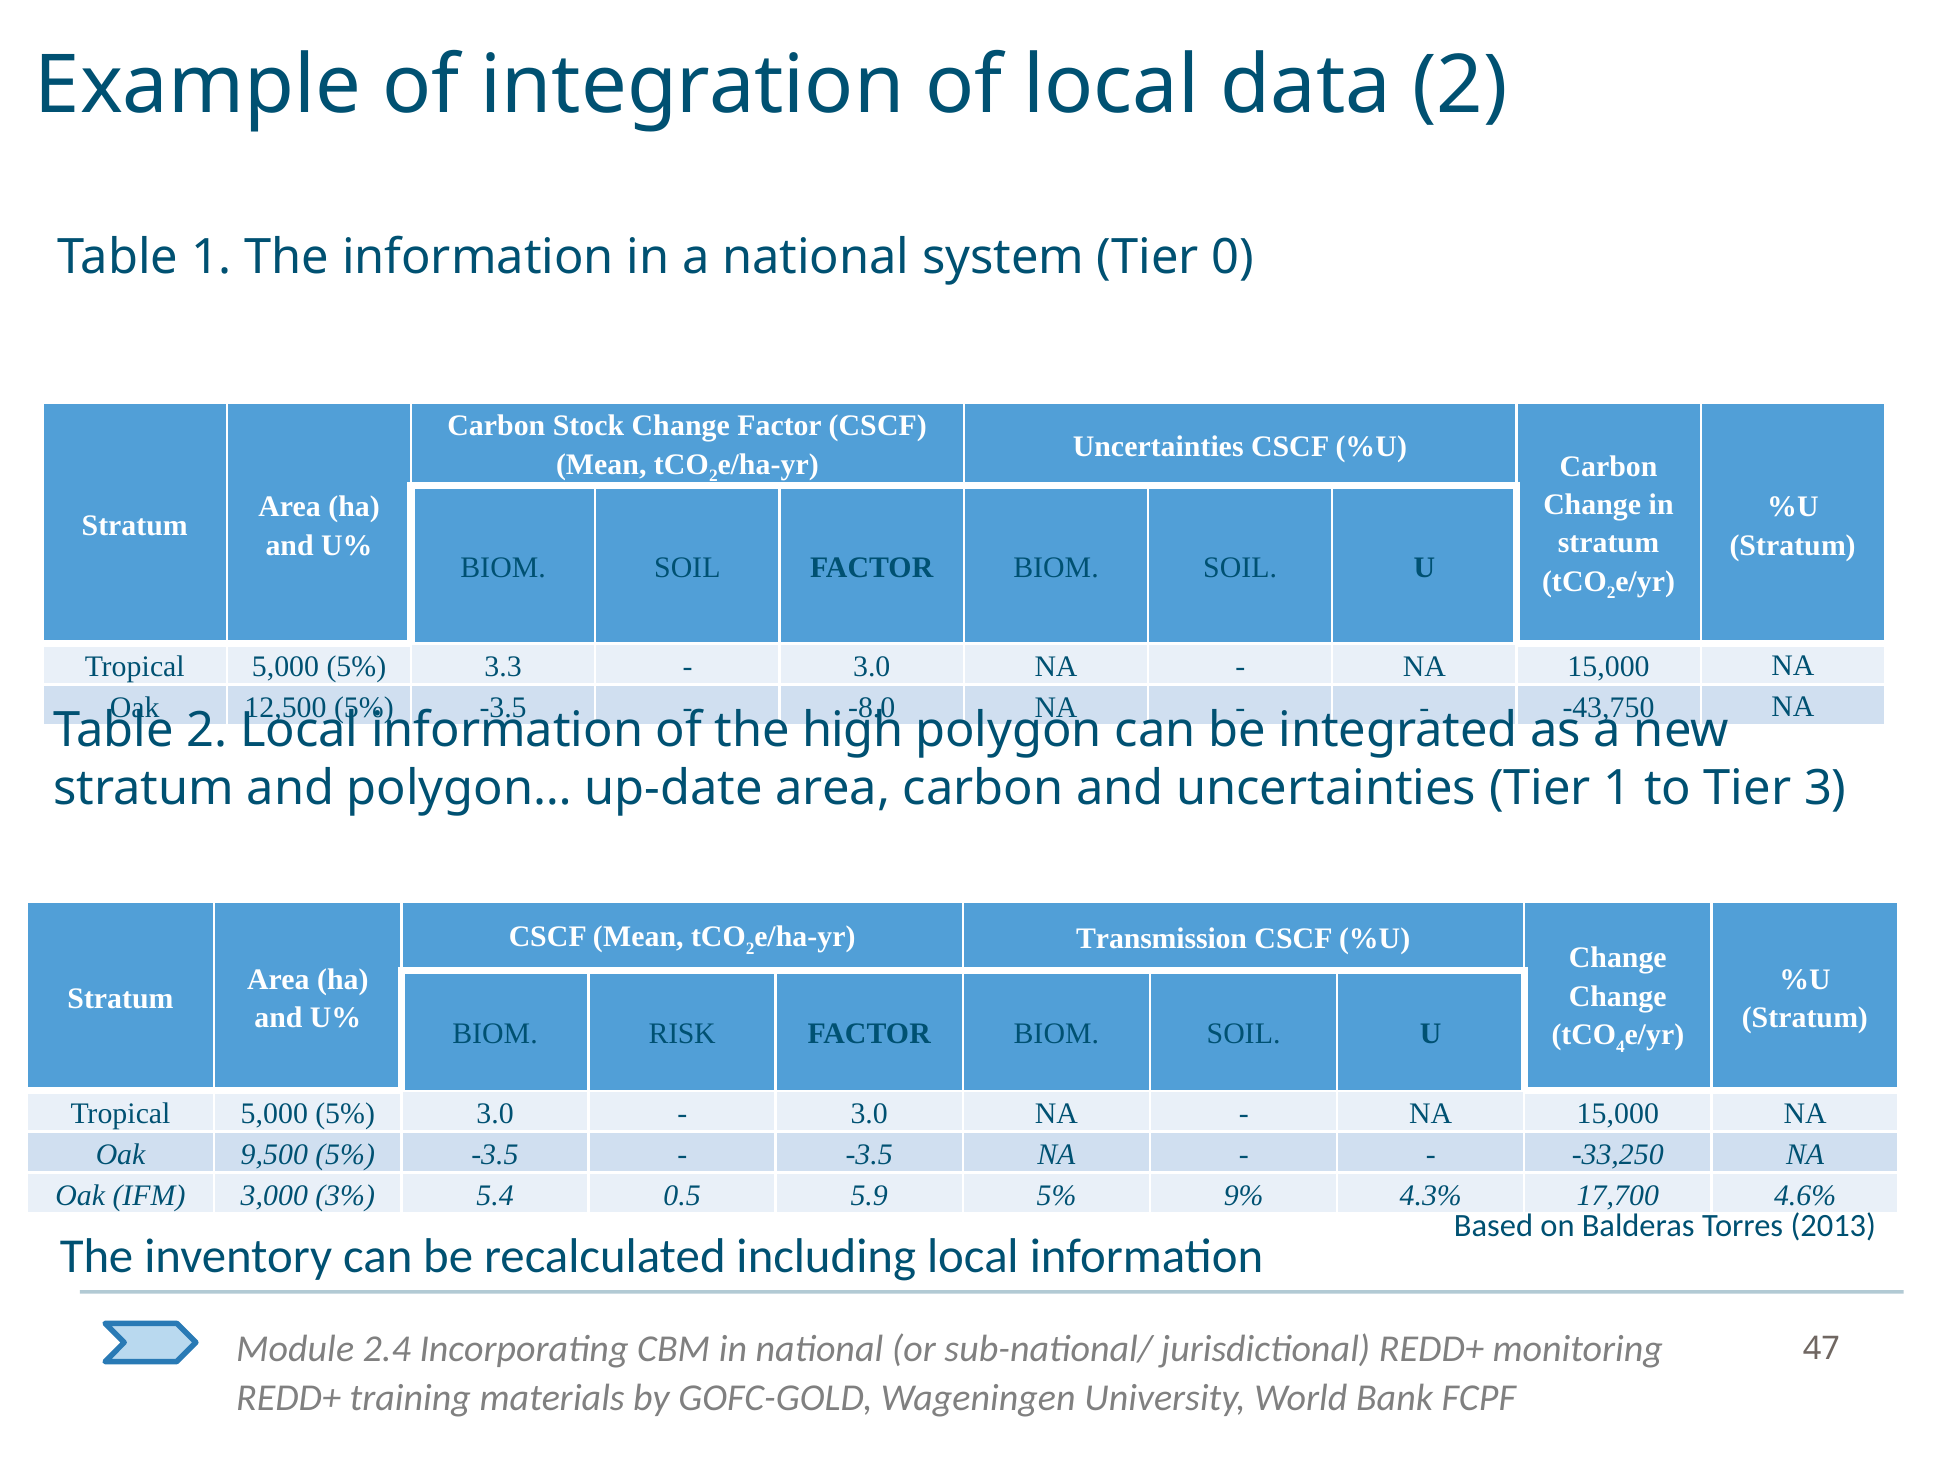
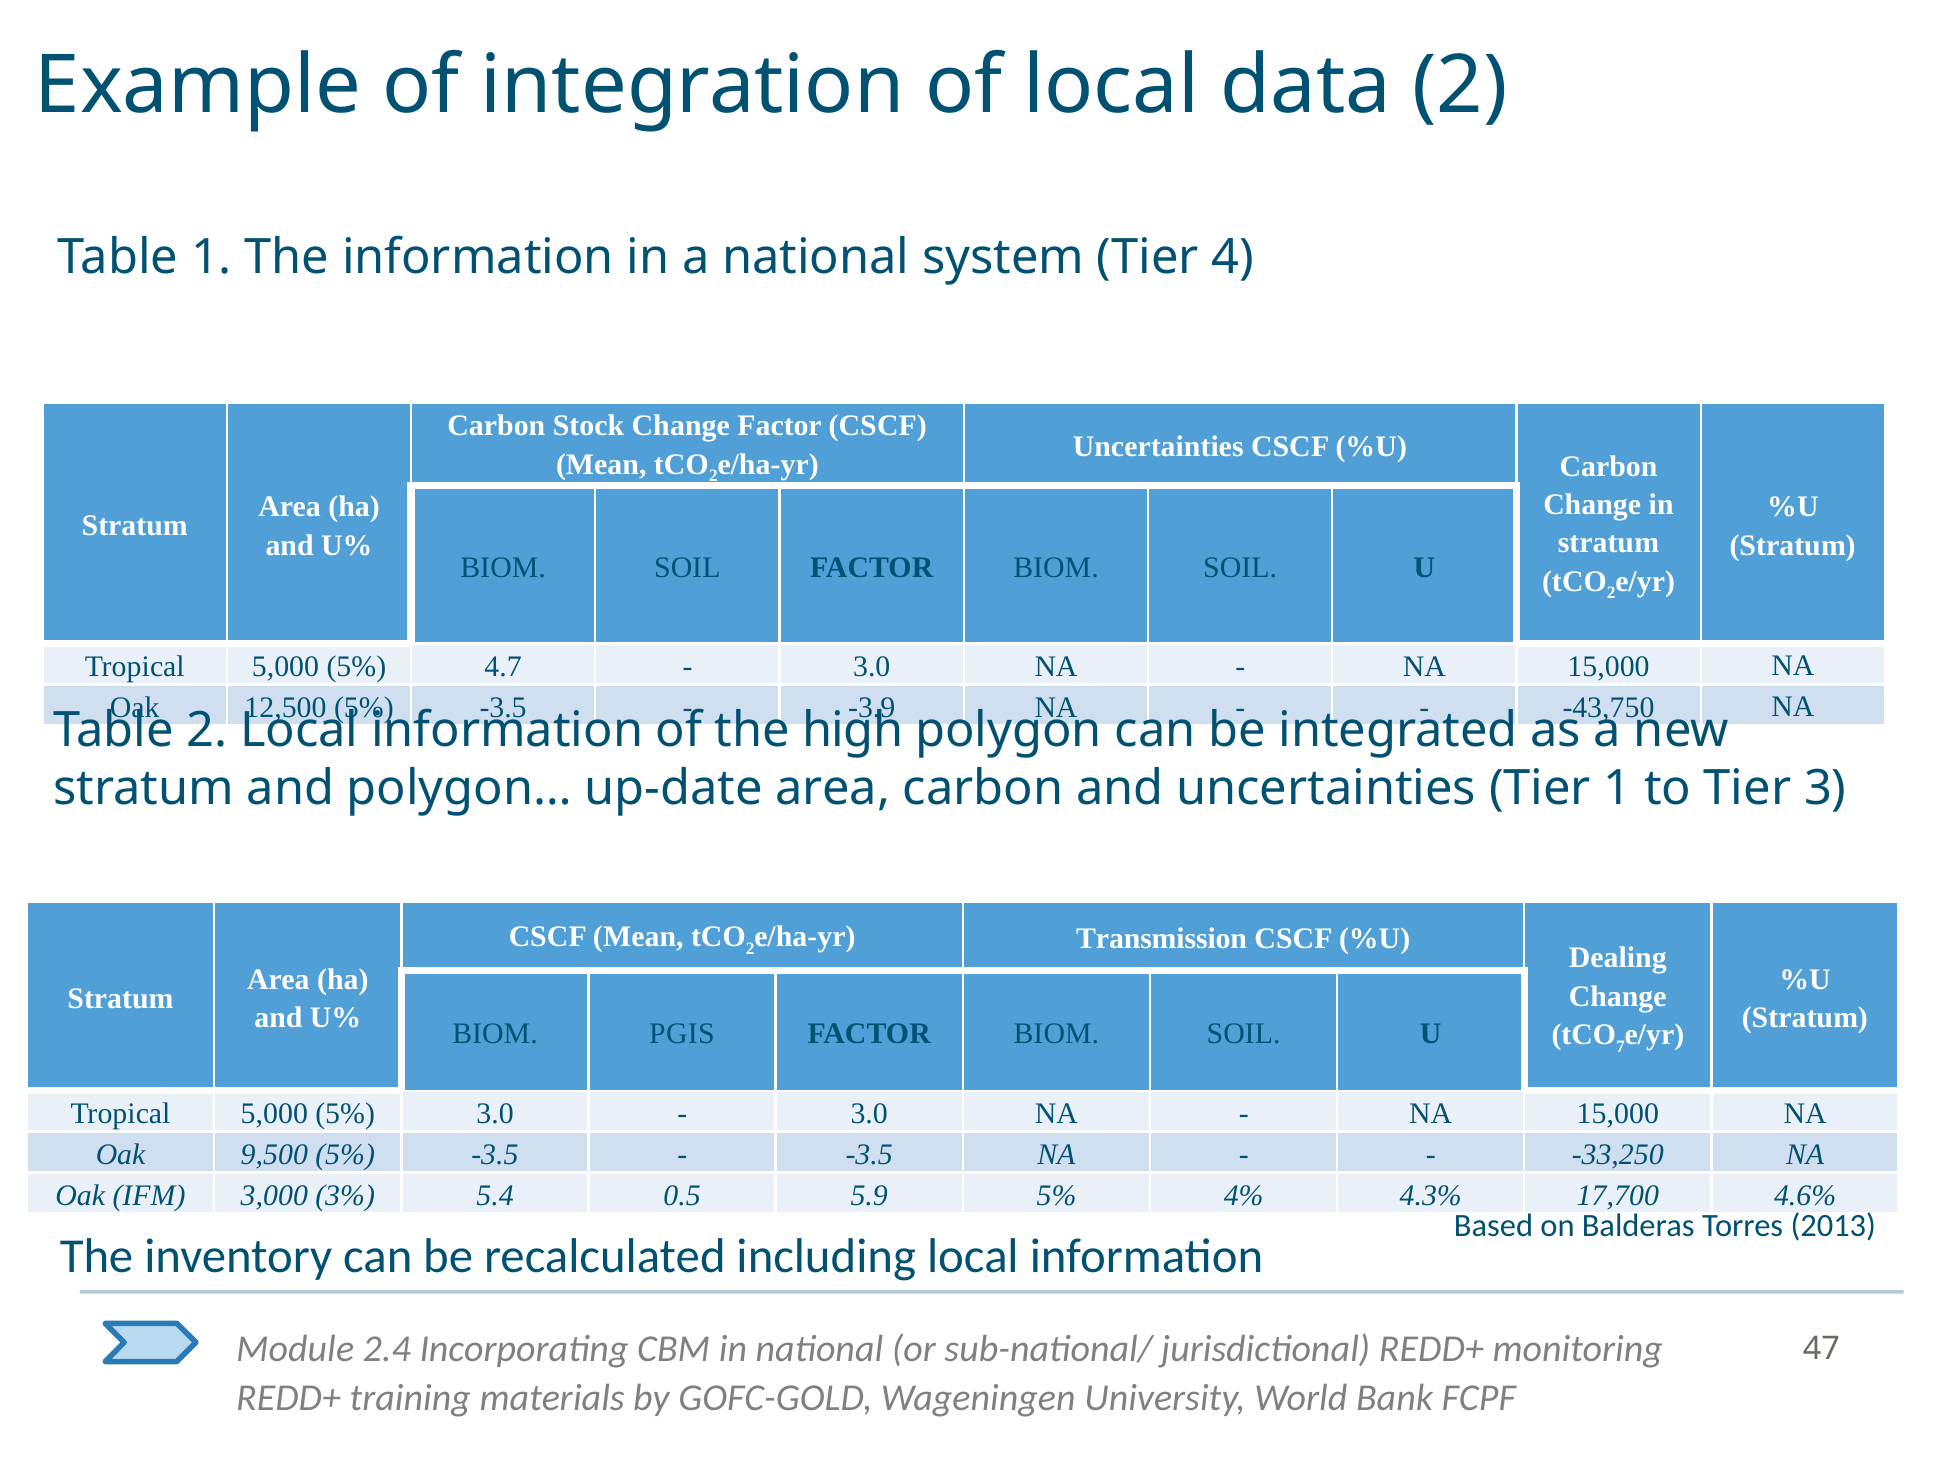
0: 0 -> 4
3.3: 3.3 -> 4.7
-8.0: -8.0 -> -3.9
Change at (1618, 958): Change -> Dealing
RISK: RISK -> PGIS
4: 4 -> 7
9%: 9% -> 4%
